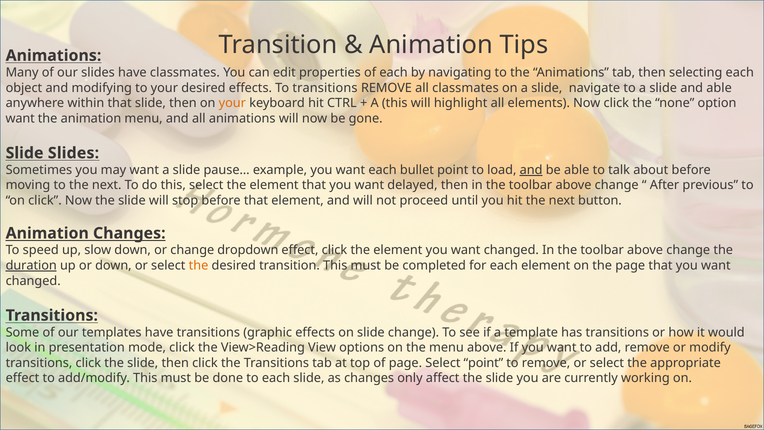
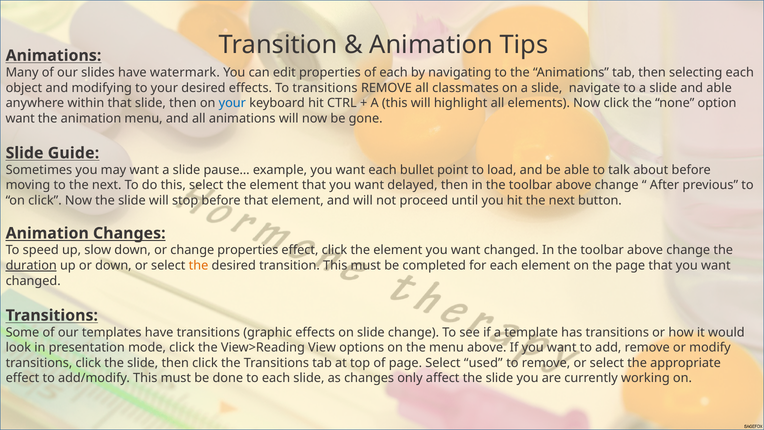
have classmates: classmates -> watermark
your at (232, 103) colour: orange -> blue
Slide Slides: Slides -> Guide
and at (531, 170) underline: present -> none
change dropdown: dropdown -> properties
Select point: point -> used
